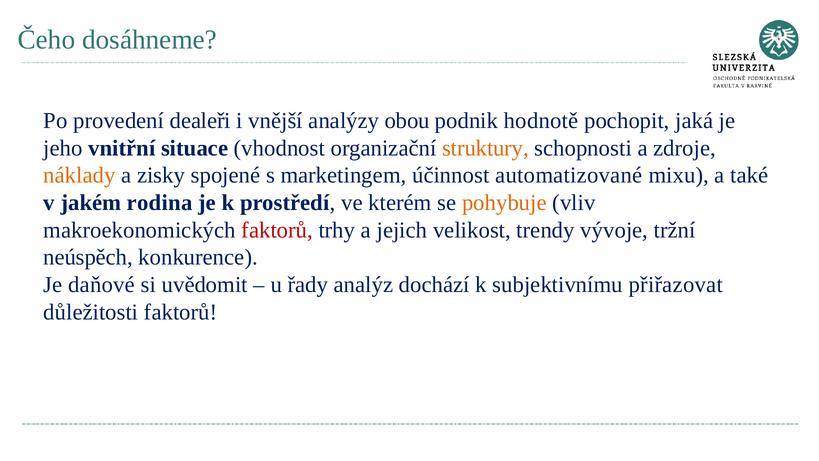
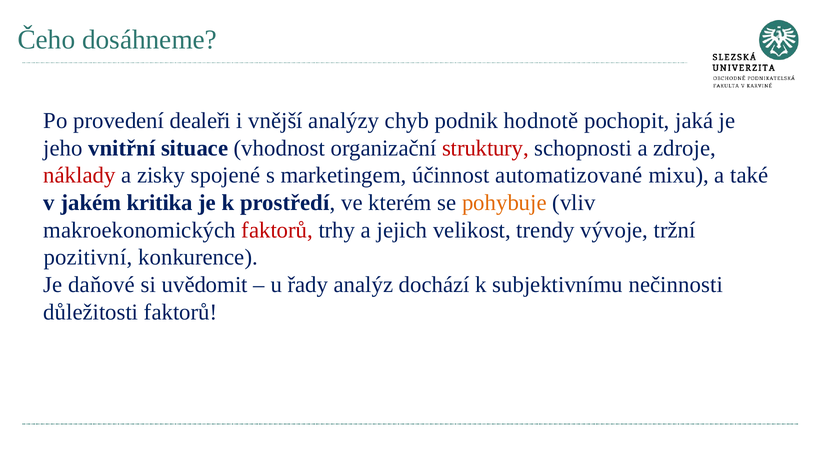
obou: obou -> chyb
struktury colour: orange -> red
náklady colour: orange -> red
rodina: rodina -> kritika
neúspěch: neúspěch -> pozitivní
přiřazovat: přiřazovat -> nečinnosti
